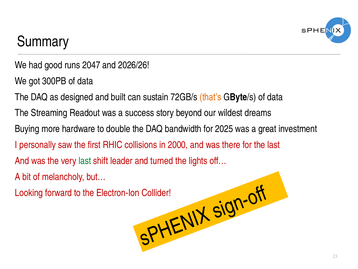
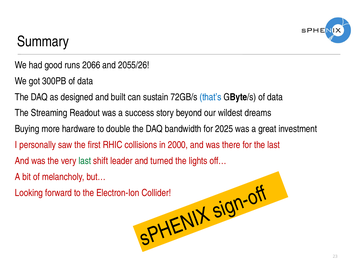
2047: 2047 -> 2066
2026/26: 2026/26 -> 2055/26
that’s colour: orange -> blue
